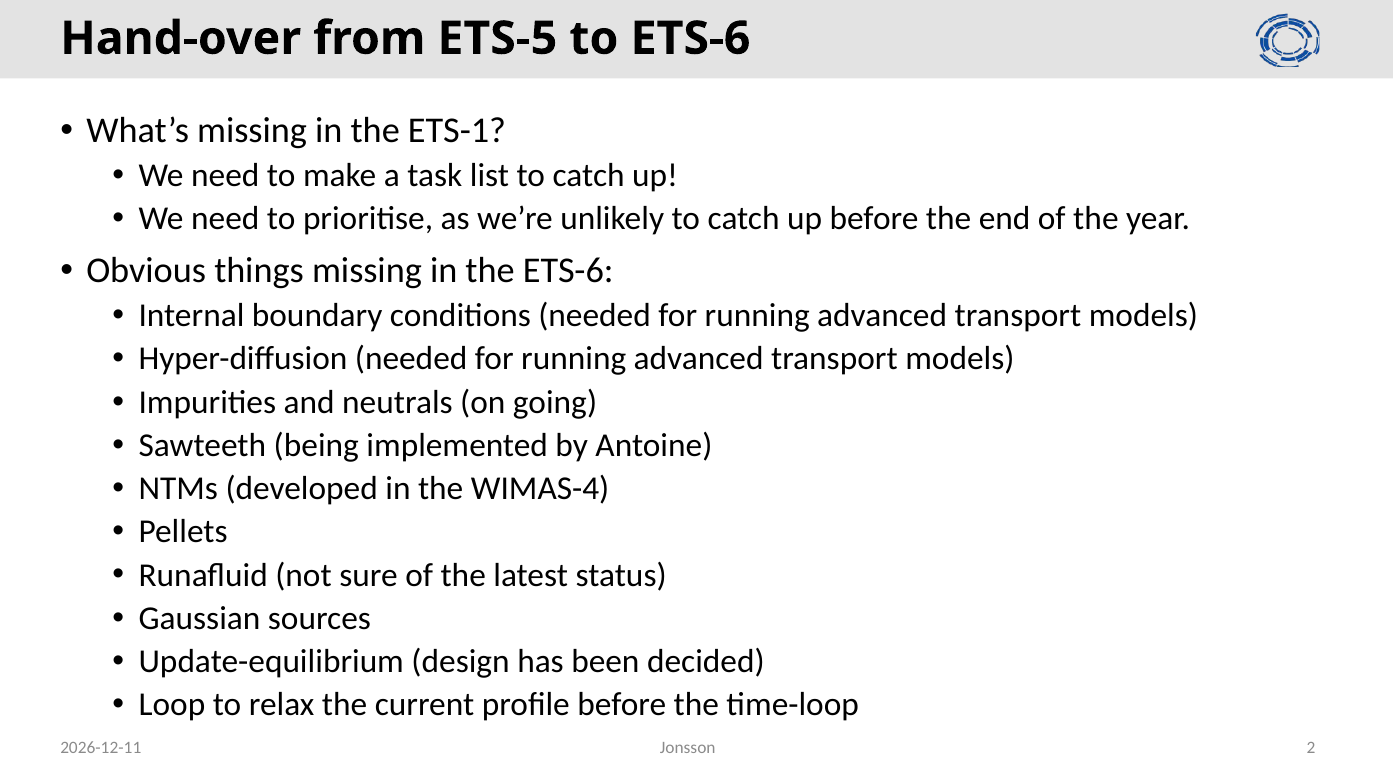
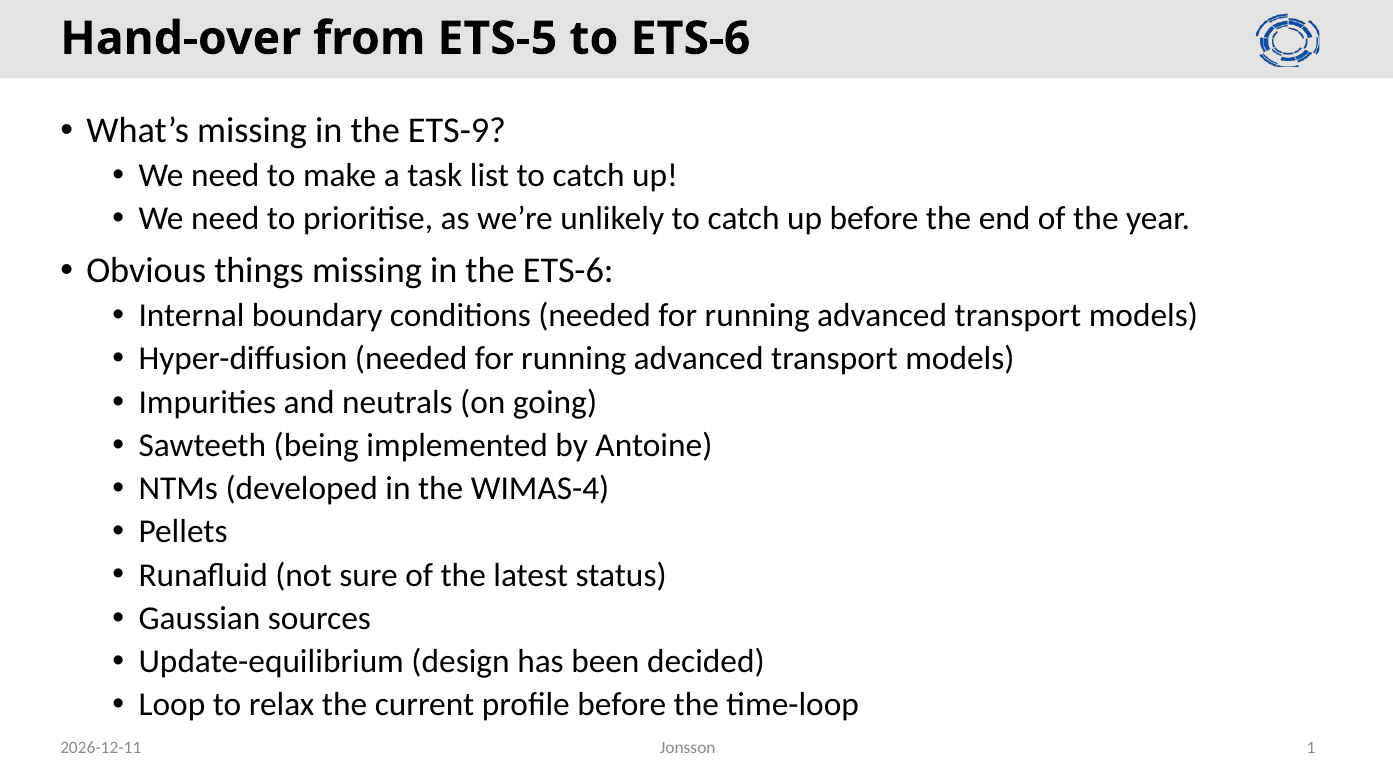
ETS-1: ETS-1 -> ETS-9
2: 2 -> 1
